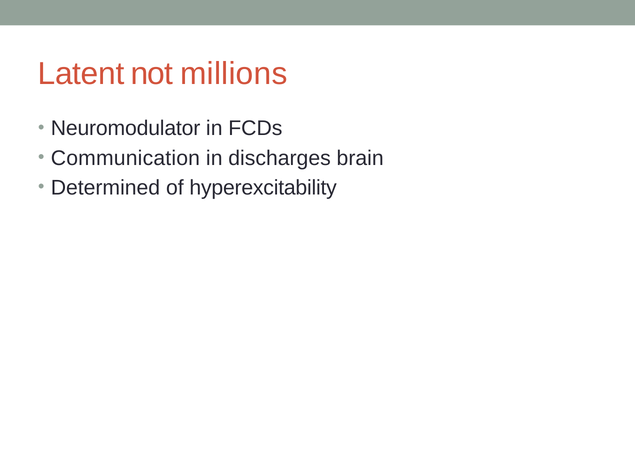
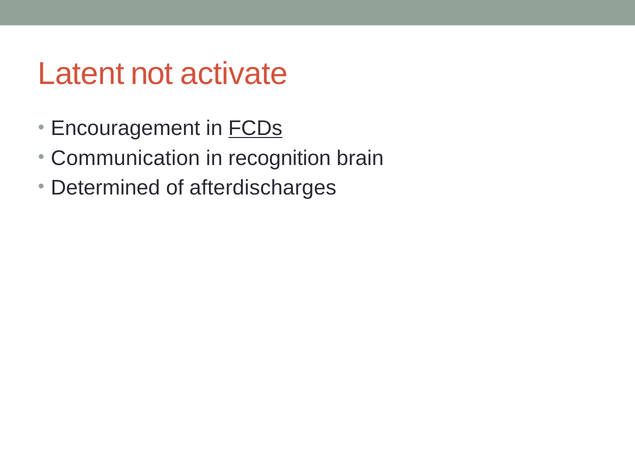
millions: millions -> activate
Neuromodulator: Neuromodulator -> Encouragement
FCDs underline: none -> present
discharges: discharges -> recognition
hyperexcitability: hyperexcitability -> afterdischarges
